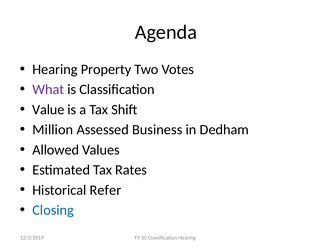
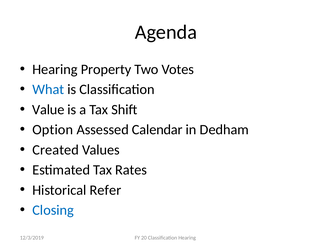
What colour: purple -> blue
Million: Million -> Option
Business: Business -> Calendar
Allowed: Allowed -> Created
